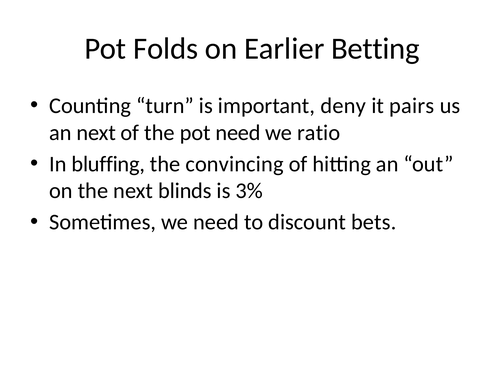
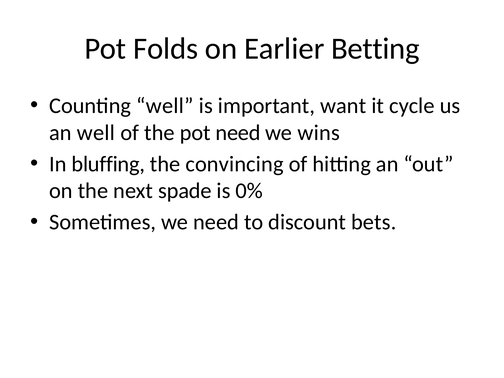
Counting turn: turn -> well
deny: deny -> want
pairs: pairs -> cycle
an next: next -> well
ratio: ratio -> wins
blinds: blinds -> spade
3%: 3% -> 0%
